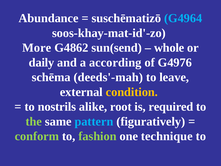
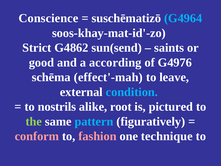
Abundance: Abundance -> Conscience
More: More -> Strict
whole: whole -> saints
daily: daily -> good
deeds'-mah: deeds'-mah -> effect'-mah
condition colour: yellow -> light blue
required: required -> pictured
conform colour: light green -> pink
fashion colour: light green -> pink
